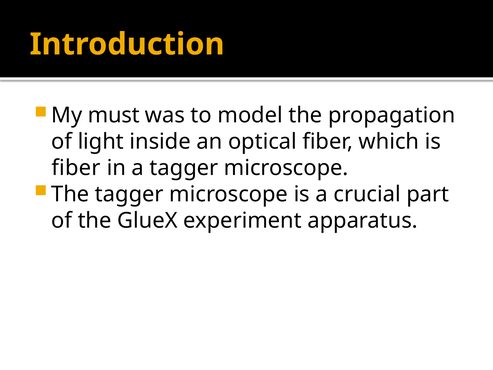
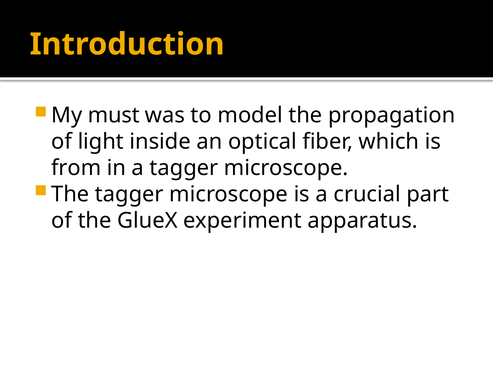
fiber at (76, 168): fiber -> from
